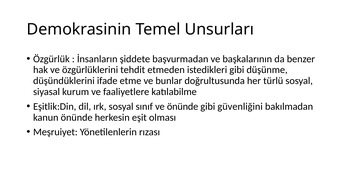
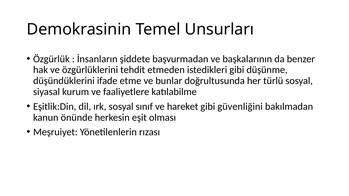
ve önünde: önünde -> hareket
